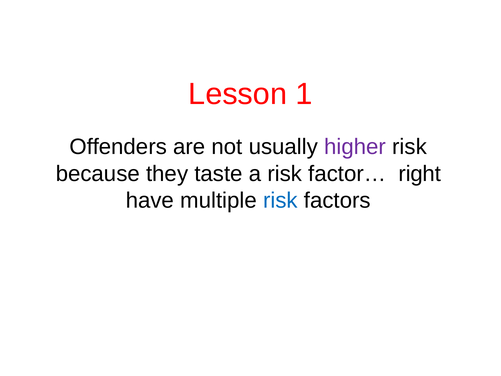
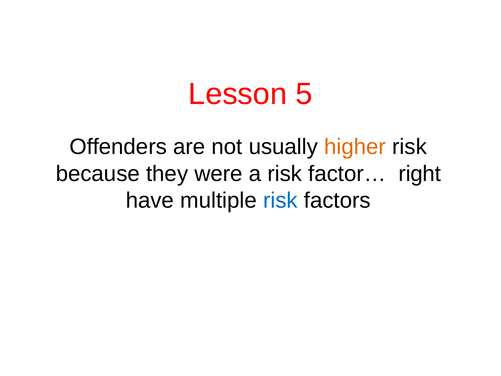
1: 1 -> 5
higher colour: purple -> orange
taste: taste -> were
